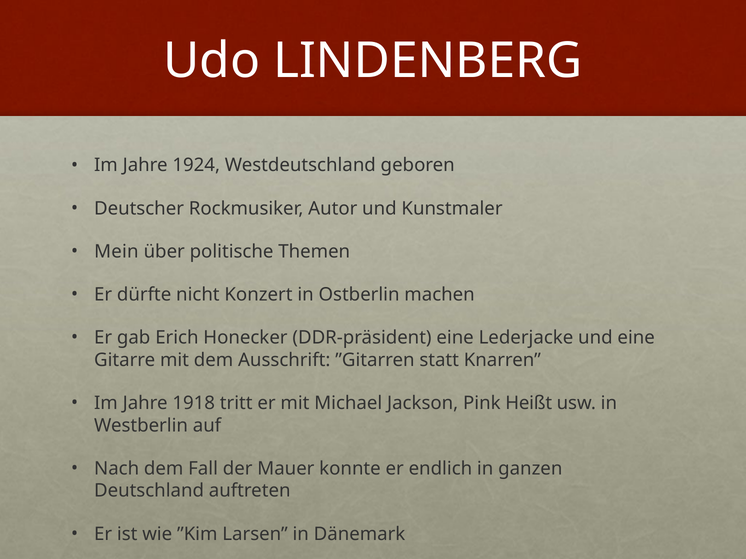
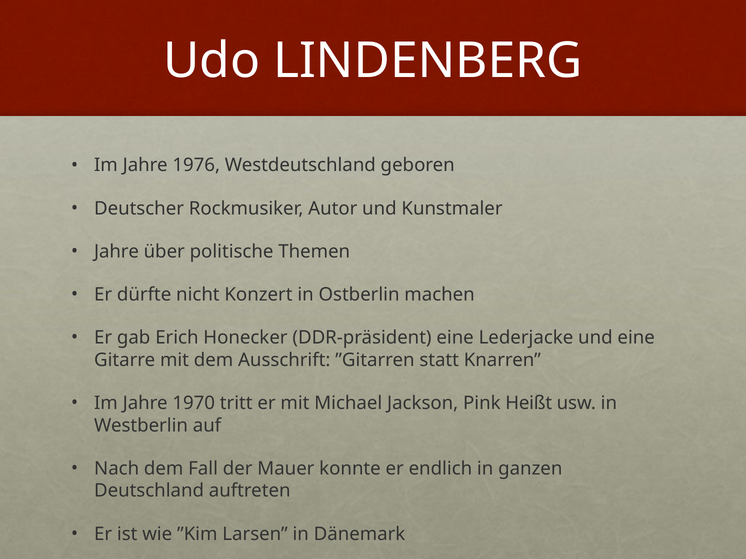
1924: 1924 -> 1976
Mein at (116, 252): Mein -> Jahre
1918: 1918 -> 1970
